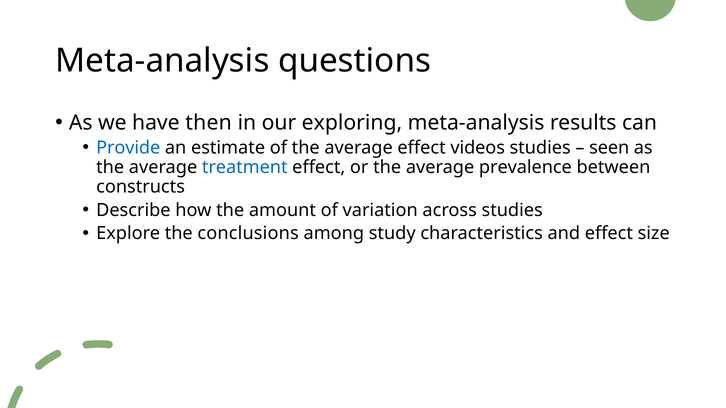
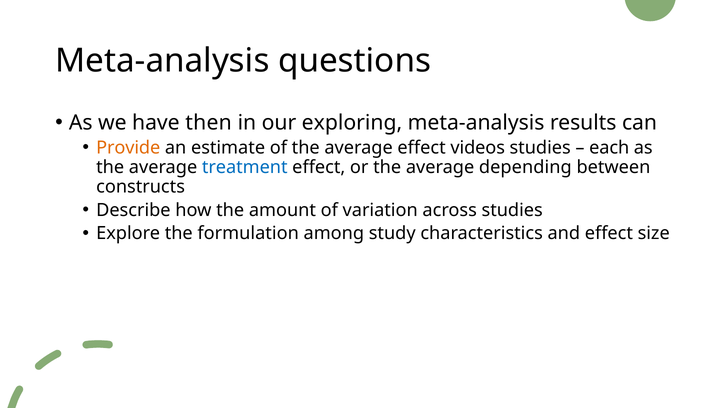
Provide colour: blue -> orange
seen: seen -> each
prevalence: prevalence -> depending
conclusions: conclusions -> formulation
